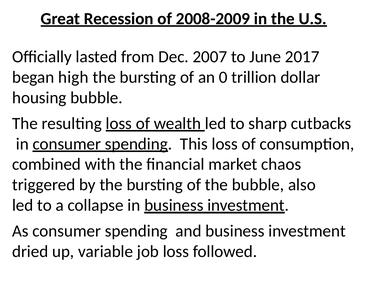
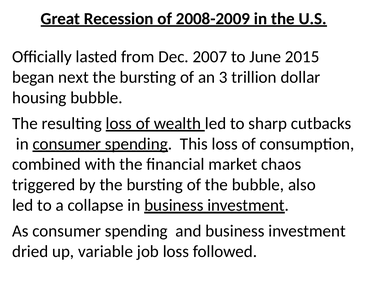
2017: 2017 -> 2015
high: high -> next
0: 0 -> 3
